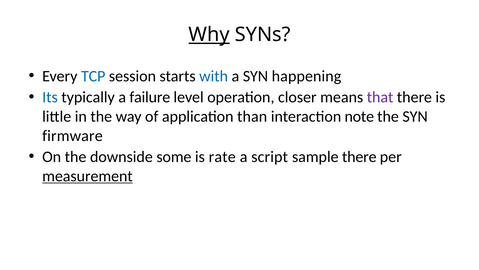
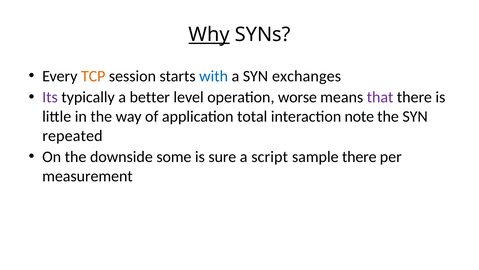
TCP colour: blue -> orange
happening: happening -> exchanges
Its colour: blue -> purple
failure: failure -> better
closer: closer -> worse
than: than -> total
firmware: firmware -> repeated
rate: rate -> sure
measurement underline: present -> none
